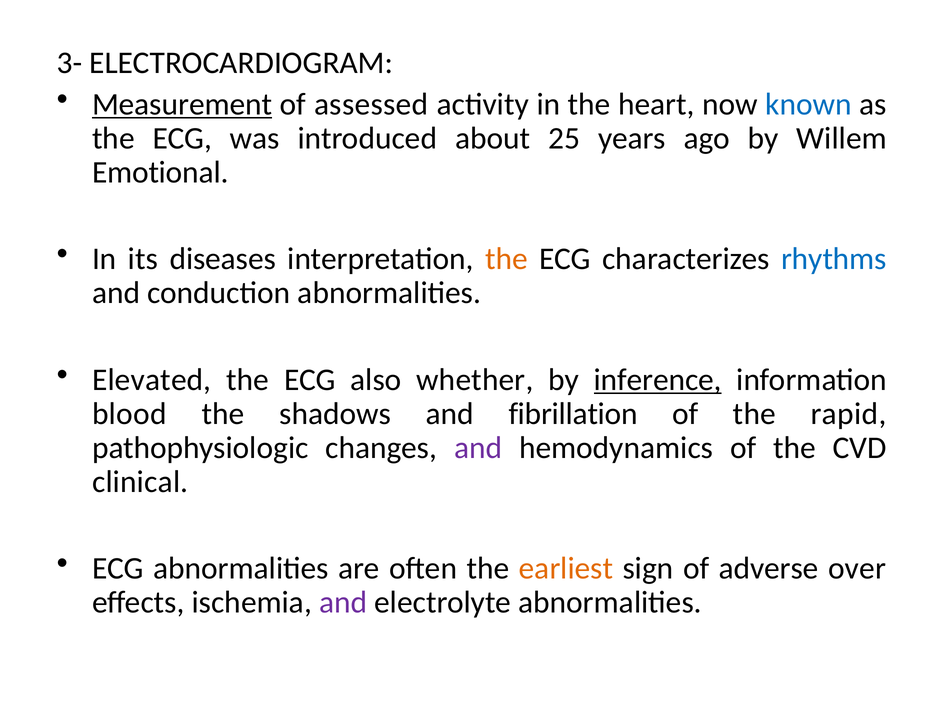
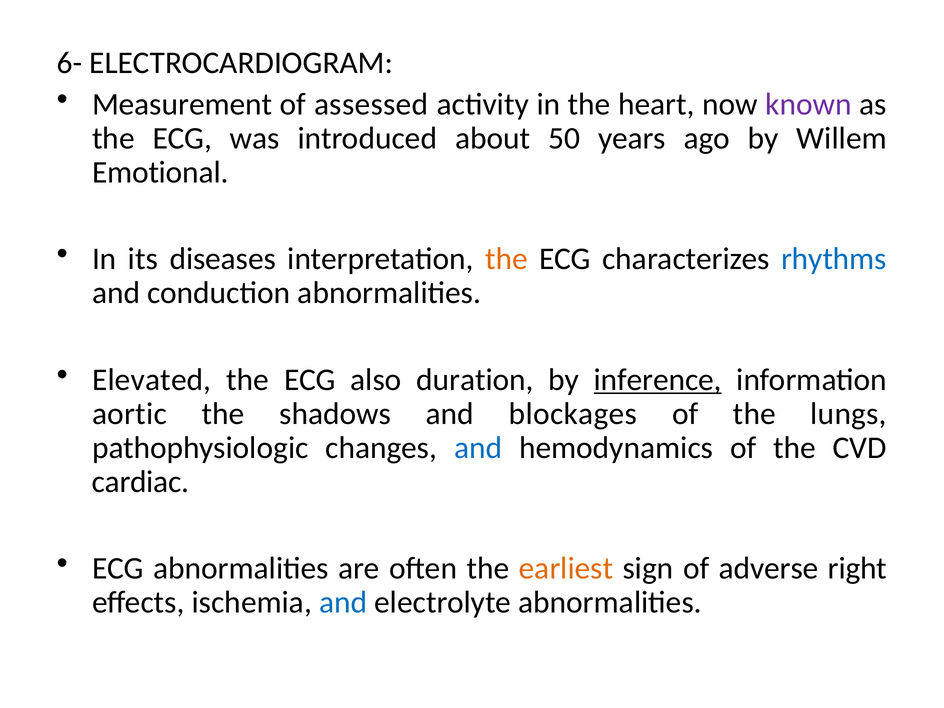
3-: 3- -> 6-
Measurement underline: present -> none
known colour: blue -> purple
25: 25 -> 50
whether: whether -> duration
blood: blood -> aortic
fibrillation: fibrillation -> blockages
rapid: rapid -> lungs
and at (478, 448) colour: purple -> blue
clinical: clinical -> cardiac
over: over -> right
and at (343, 602) colour: purple -> blue
